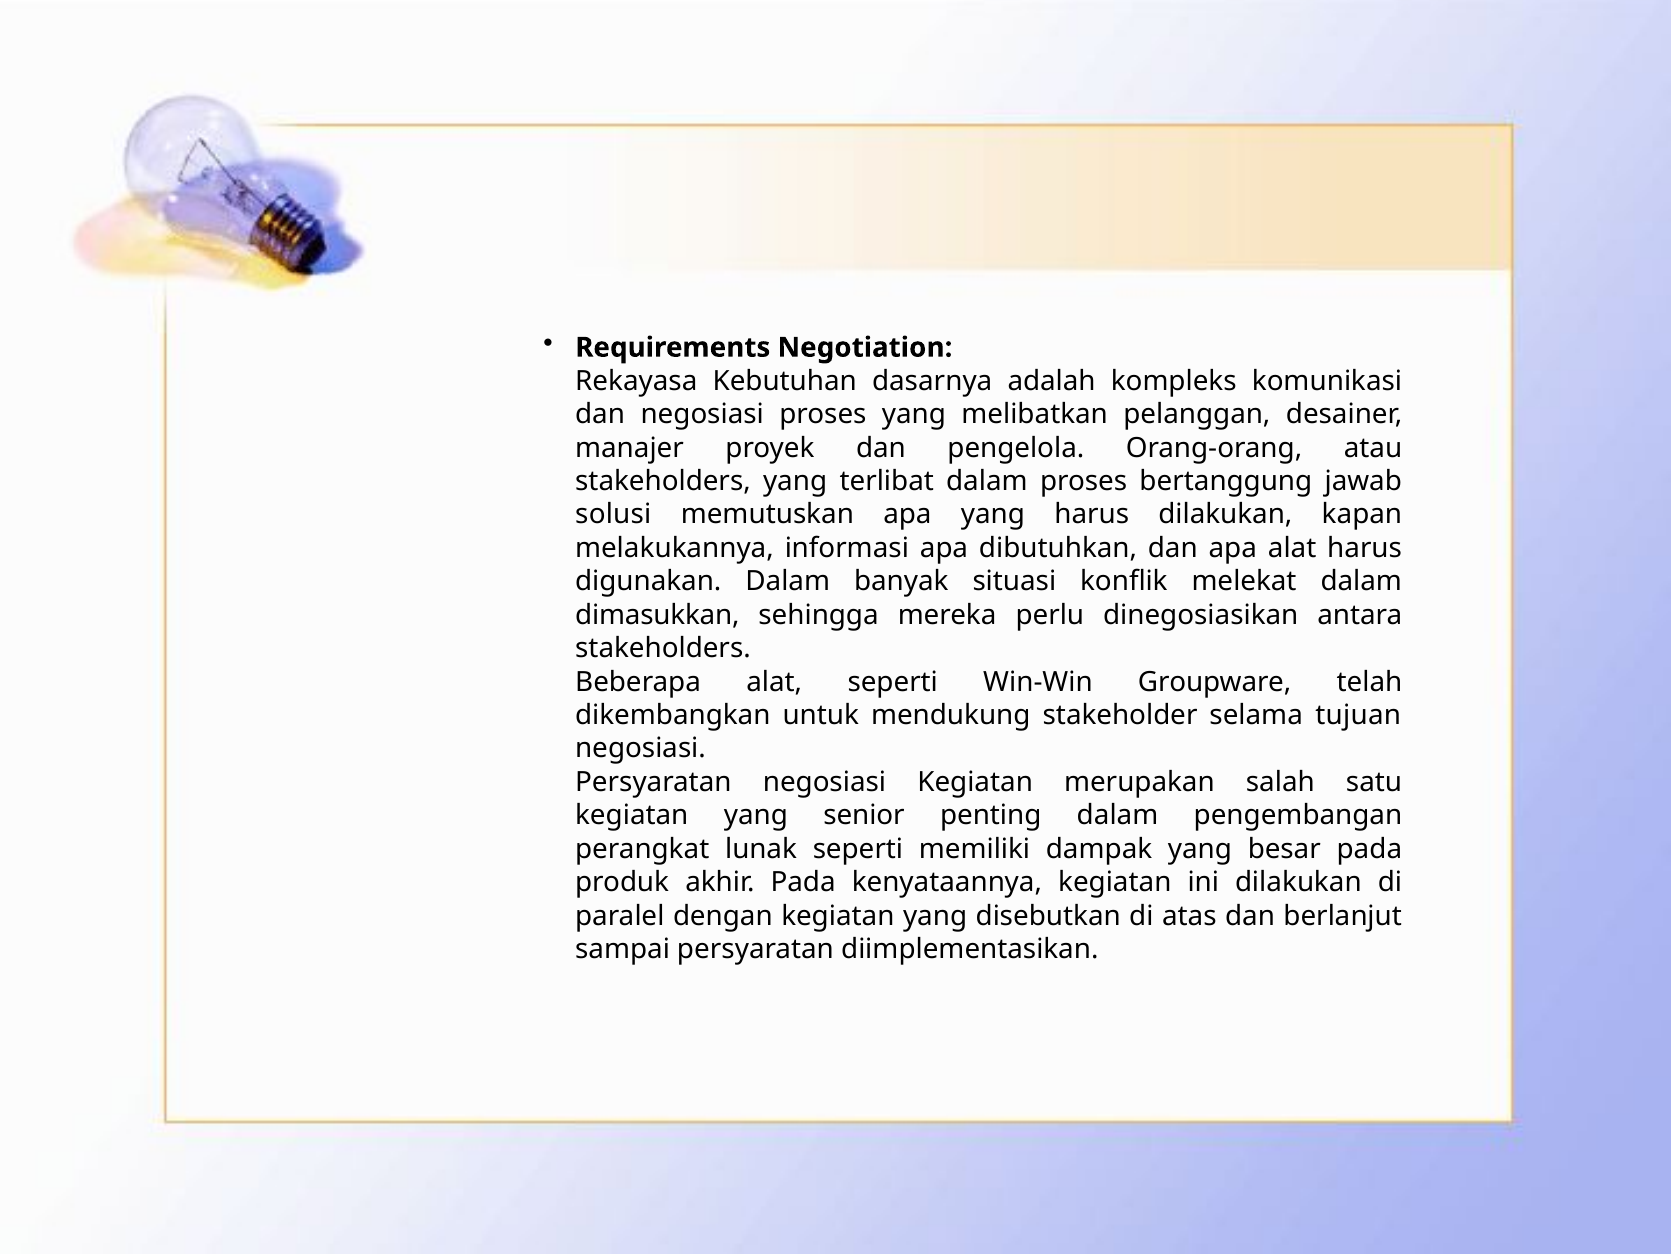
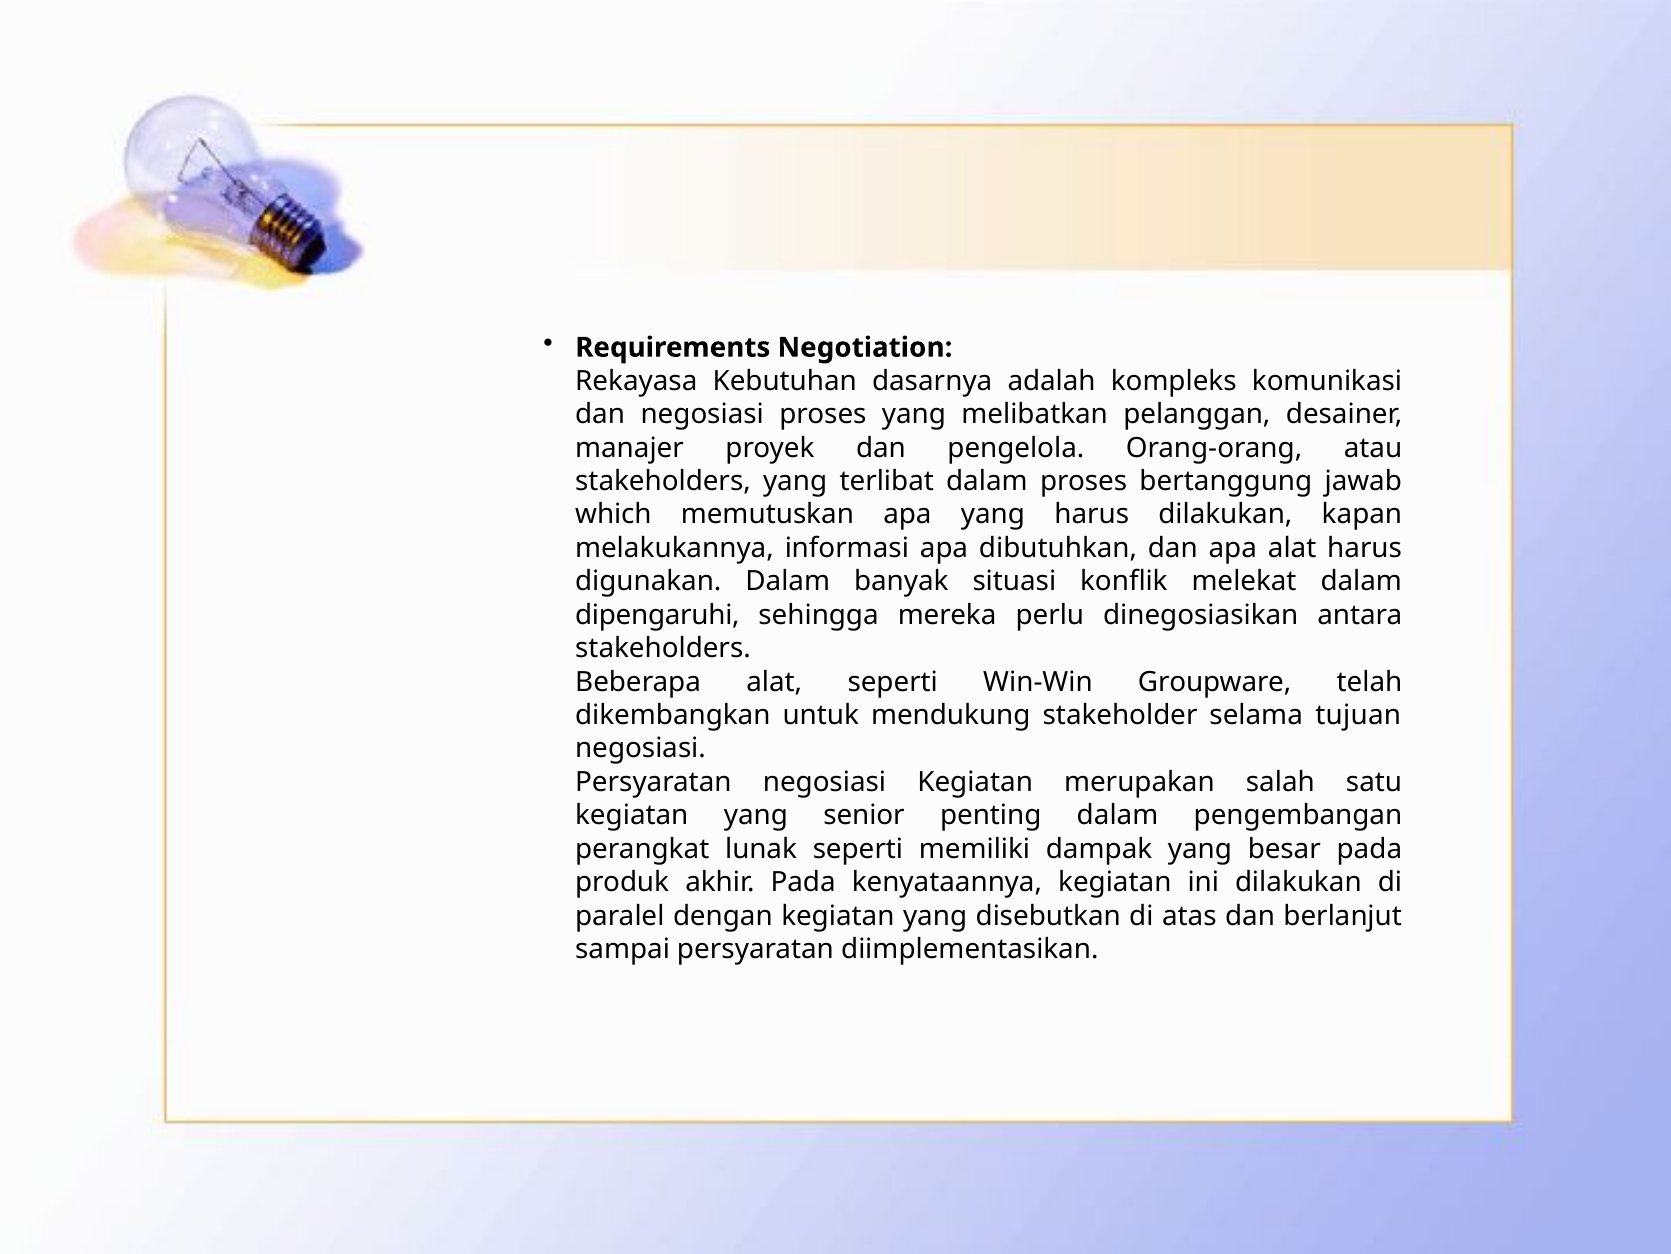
solusi: solusi -> which
dimasukkan: dimasukkan -> dipengaruhi
